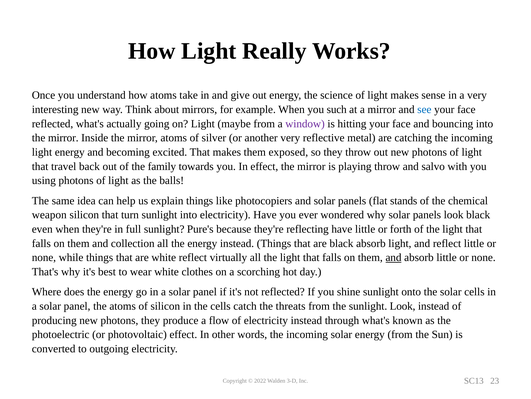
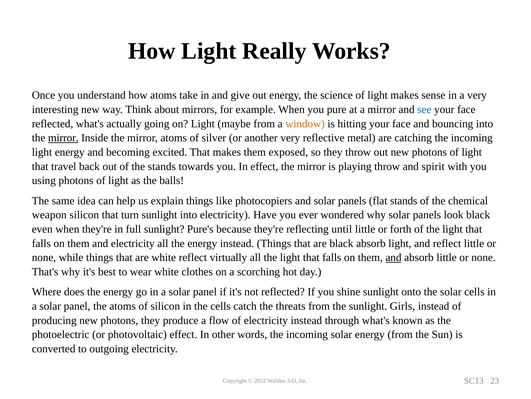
such: such -> pure
window colour: purple -> orange
mirror at (63, 138) underline: none -> present
the family: family -> stands
salvo: salvo -> spirit
reflecting have: have -> until
and collection: collection -> electricity
sunlight Look: Look -> Girls
